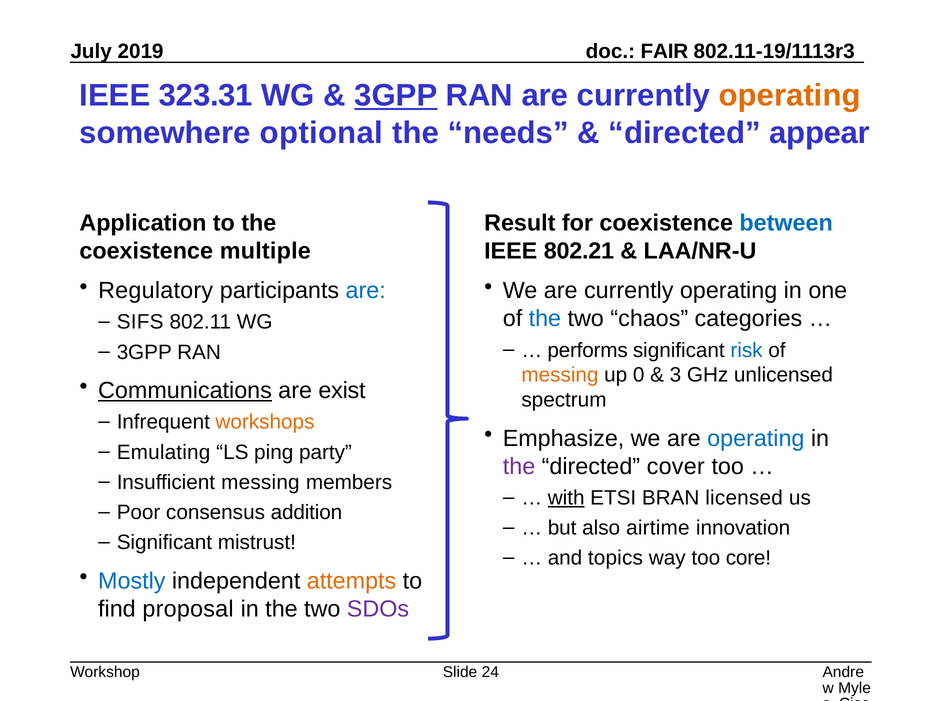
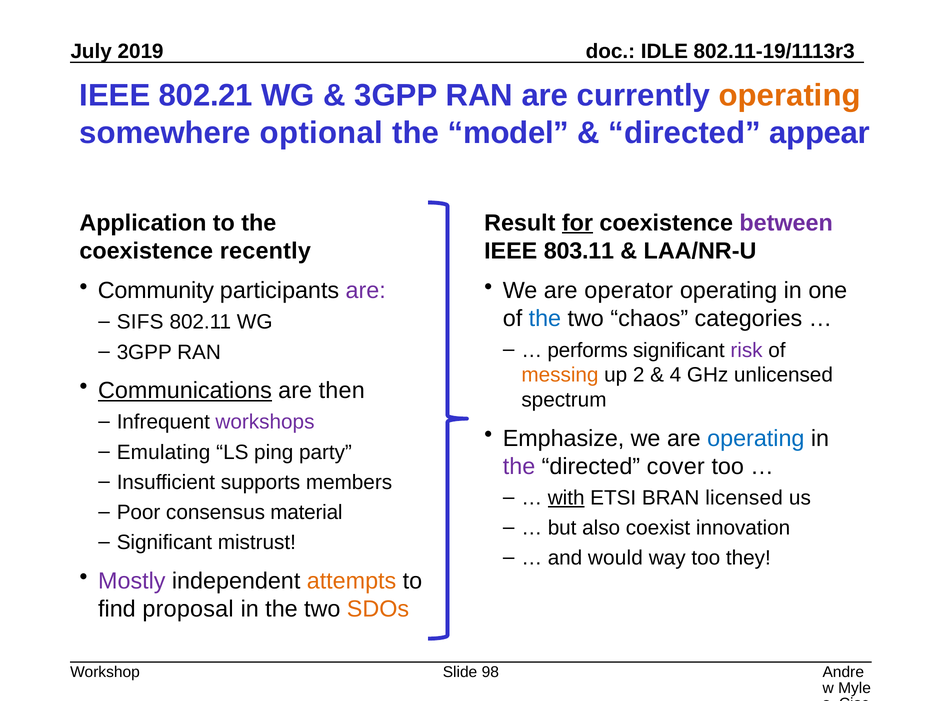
FAIR: FAIR -> IDLE
323.31: 323.31 -> 802.21
3GPP at (396, 96) underline: present -> none
needs: needs -> model
for underline: none -> present
between colour: blue -> purple
multiple: multiple -> recently
802.21: 802.21 -> 803.11
Regulatory: Regulatory -> Community
are at (366, 290) colour: blue -> purple
We are currently: currently -> operator
risk colour: blue -> purple
0: 0 -> 2
3: 3 -> 4
exist: exist -> then
workshops colour: orange -> purple
Insufficient messing: messing -> supports
addition: addition -> material
airtime: airtime -> coexist
topics: topics -> would
core: core -> they
Mostly colour: blue -> purple
SDOs colour: purple -> orange
24: 24 -> 98
